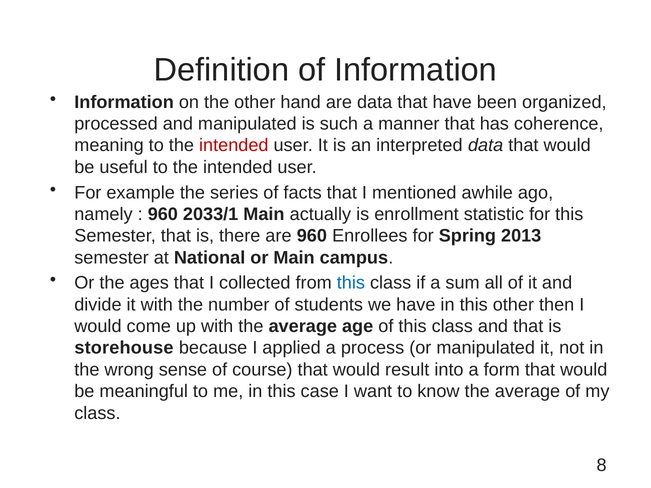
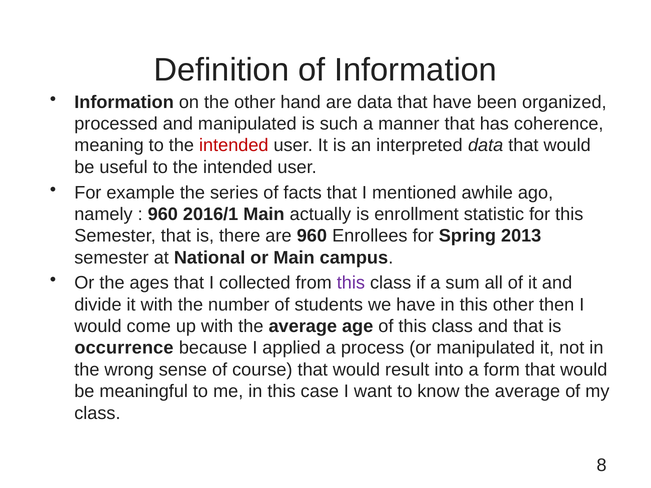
2033/1: 2033/1 -> 2016/1
this at (351, 283) colour: blue -> purple
storehouse: storehouse -> occurrence
